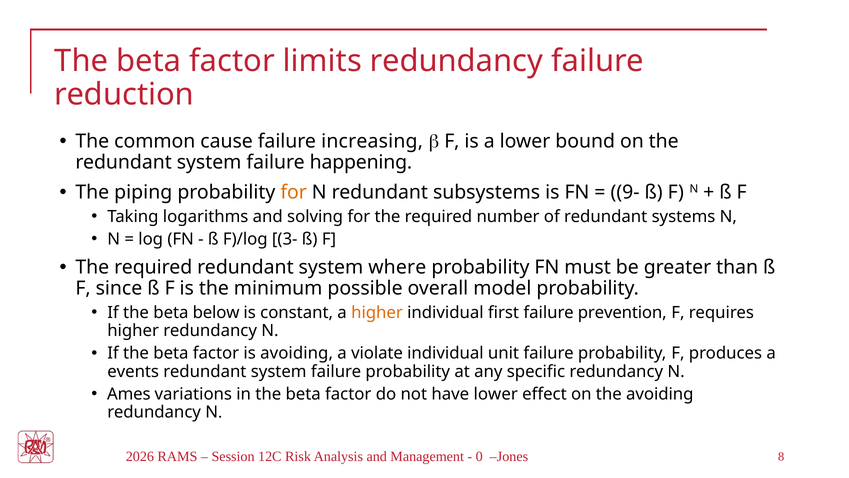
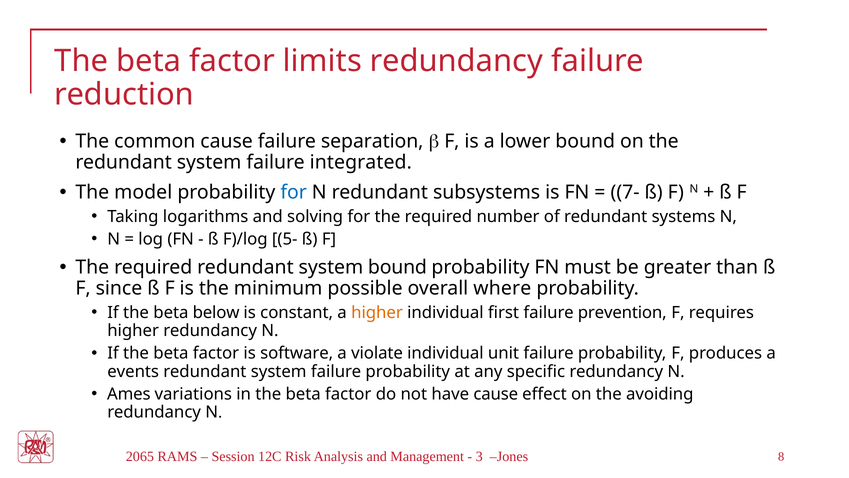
increasing: increasing -> separation
happening: happening -> integrated
piping: piping -> model
for at (294, 192) colour: orange -> blue
9-: 9- -> 7-
3-: 3- -> 5-
system where: where -> bound
model: model -> where
is avoiding: avoiding -> software
have lower: lower -> cause
2026: 2026 -> 2065
0: 0 -> 3
